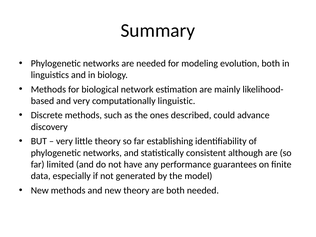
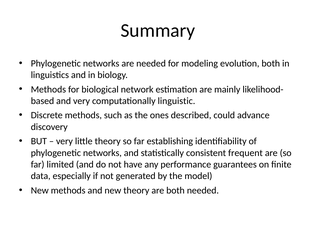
although: although -> frequent
